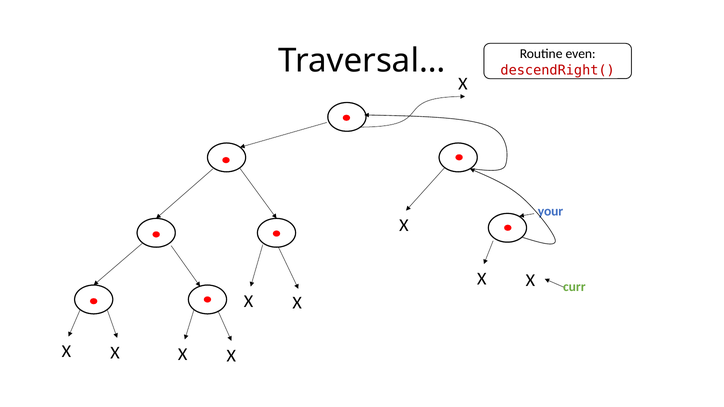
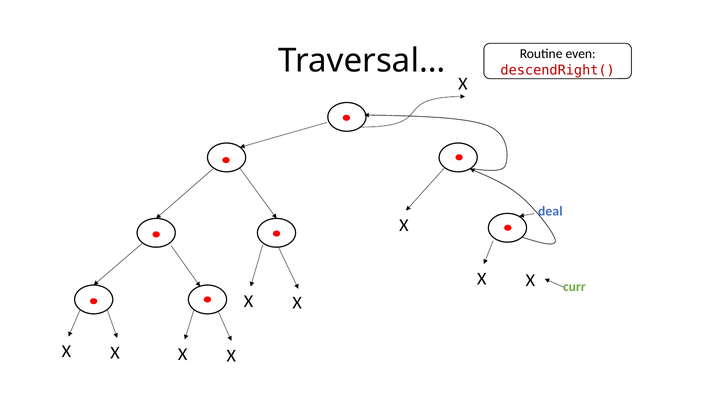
your: your -> deal
